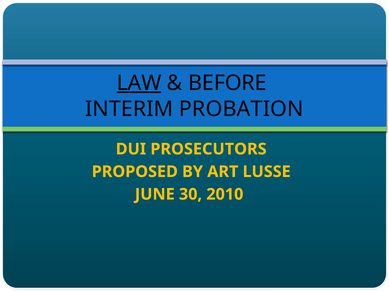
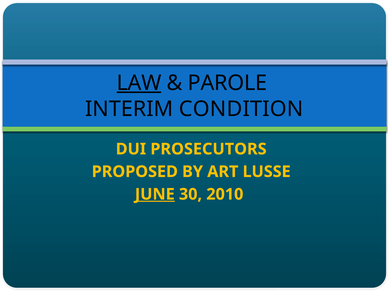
BEFORE: BEFORE -> PAROLE
PROBATION: PROBATION -> CONDITION
JUNE underline: none -> present
